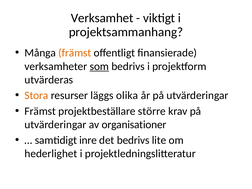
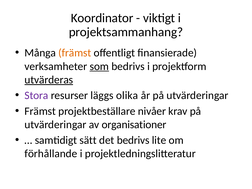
Verksamhet: Verksamhet -> Koordinator
utvärderas underline: none -> present
Stora colour: orange -> purple
större: större -> nivåer
inre: inre -> sätt
hederlighet: hederlighet -> förhållande
